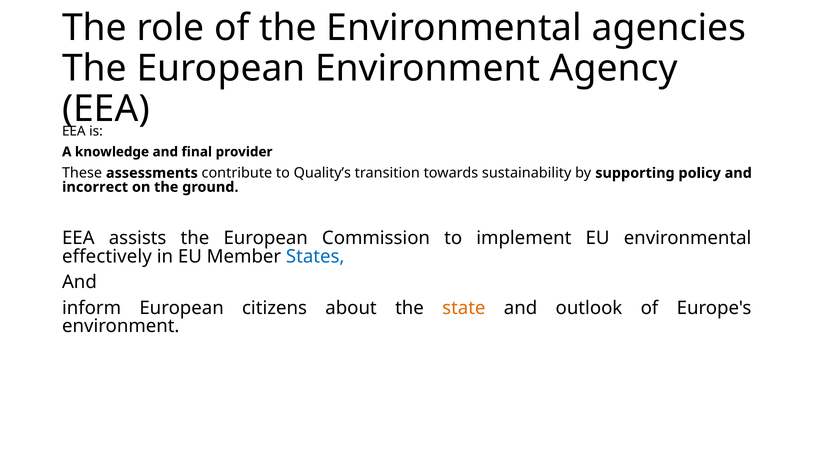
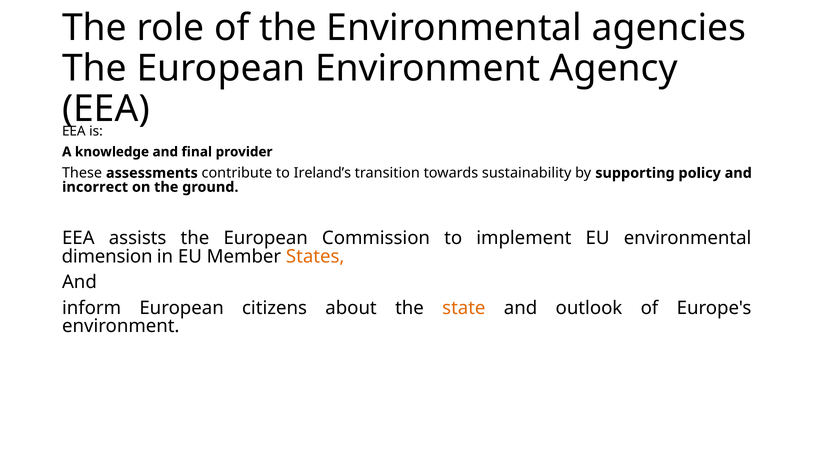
Quality’s: Quality’s -> Ireland’s
effectively: effectively -> dimension
States colour: blue -> orange
